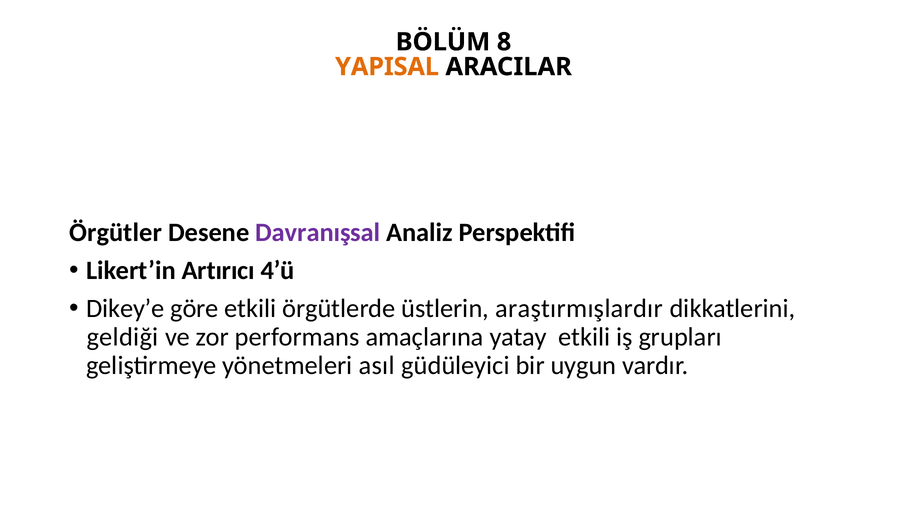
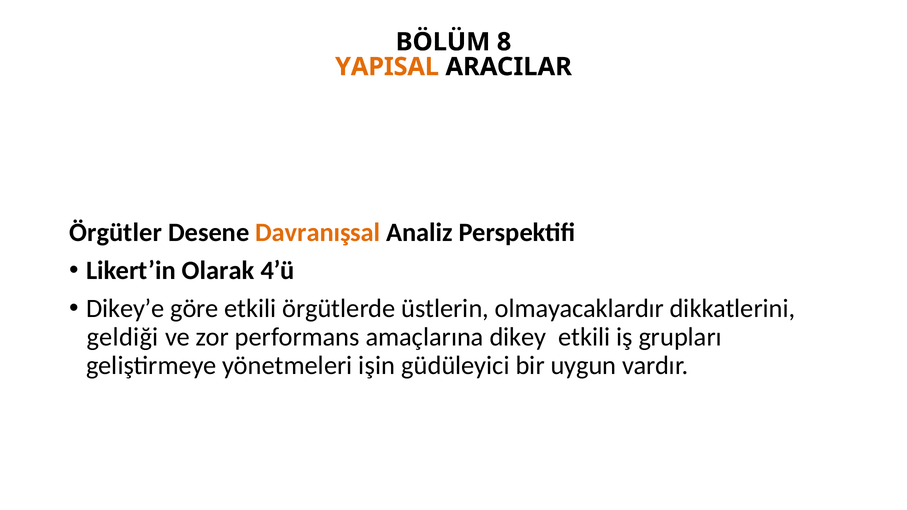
Davranışsal colour: purple -> orange
Artırıcı: Artırıcı -> Olarak
araştırmışlardır: araştırmışlardır -> olmayacaklardır
yatay: yatay -> dikey
asıl: asıl -> işin
